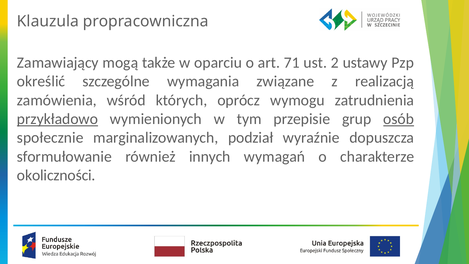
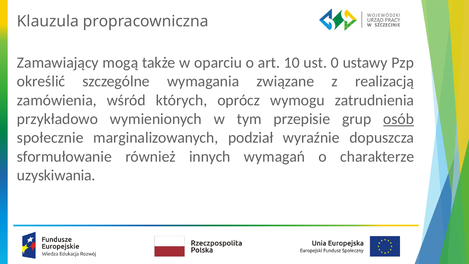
71: 71 -> 10
2: 2 -> 0
przykładowo underline: present -> none
okoliczności: okoliczności -> uzyskiwania
